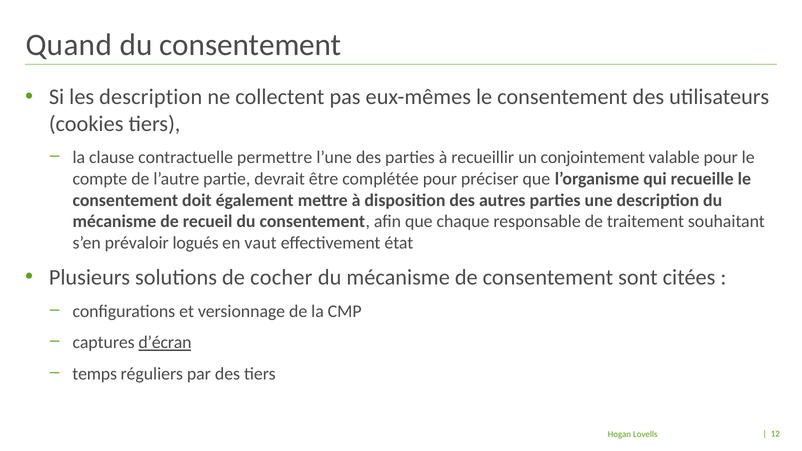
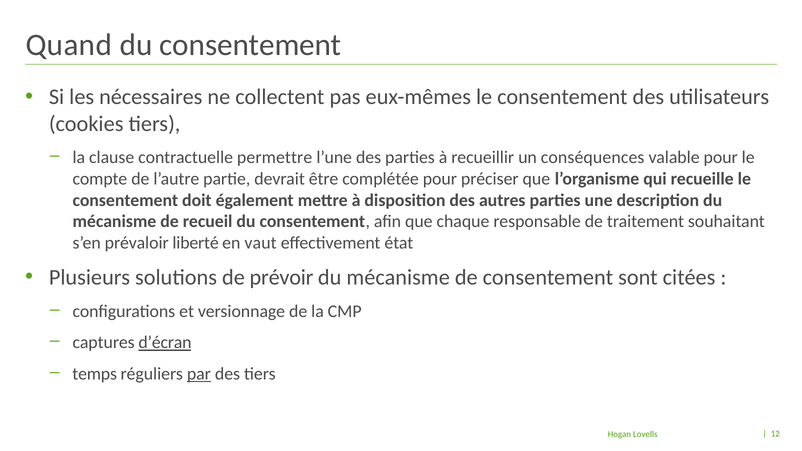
les description: description -> nécessaires
conjointement: conjointement -> conséquences
logués: logués -> liberté
cocher: cocher -> prévoir
par underline: none -> present
